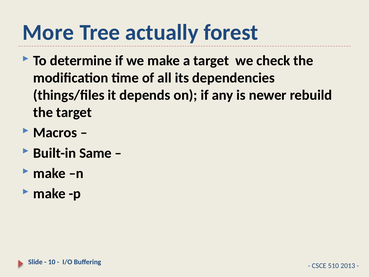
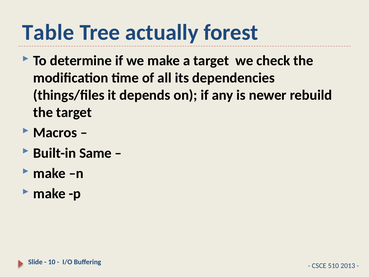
More: More -> Table
